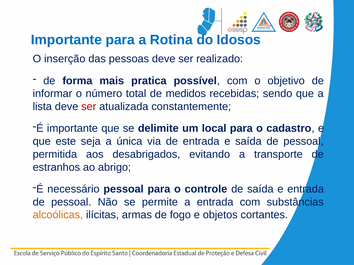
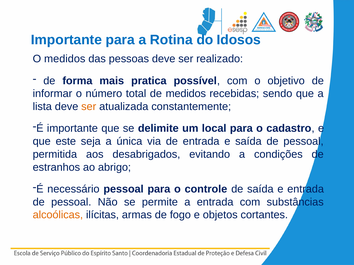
O inserção: inserção -> medidos
ser at (89, 107) colour: red -> orange
transporte: transporte -> condições
